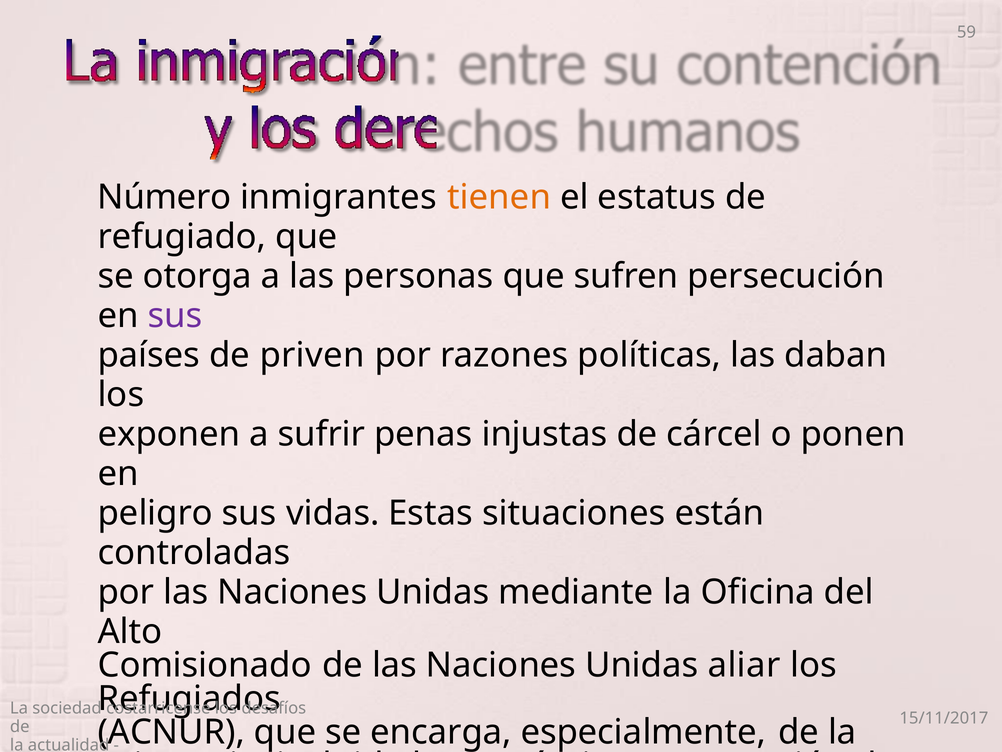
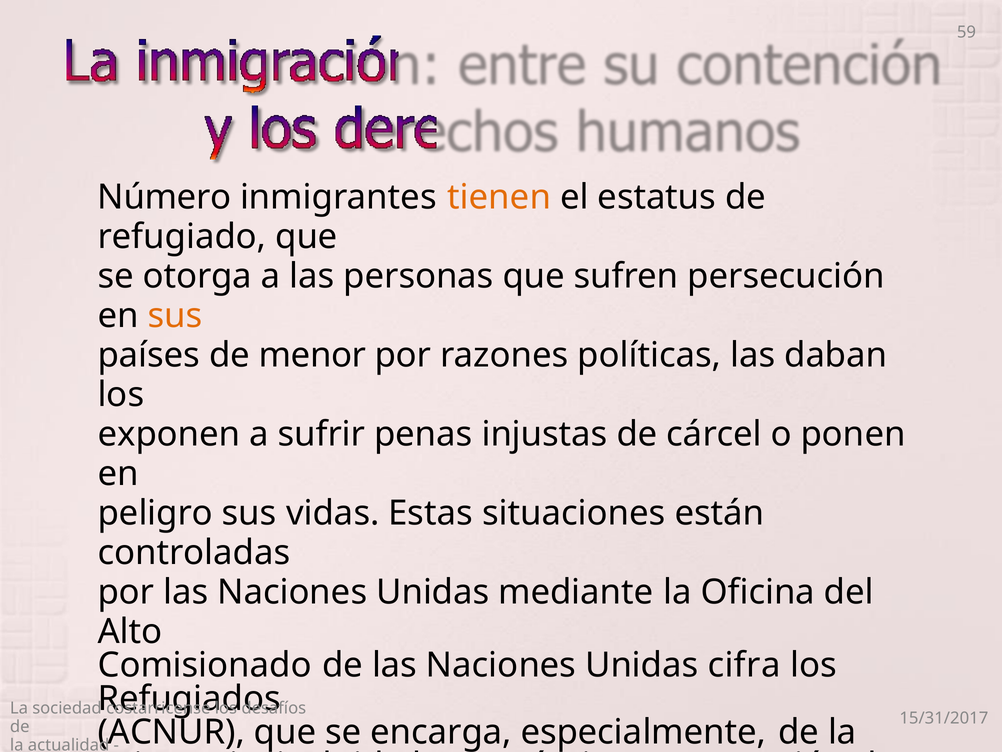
sus at (175, 316) colour: purple -> orange
priven: priven -> menor
aliar: aliar -> cifra
15/11/2017: 15/11/2017 -> 15/31/2017
